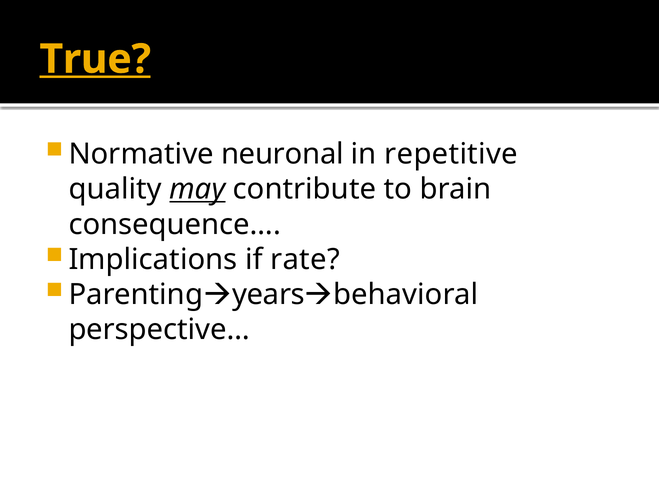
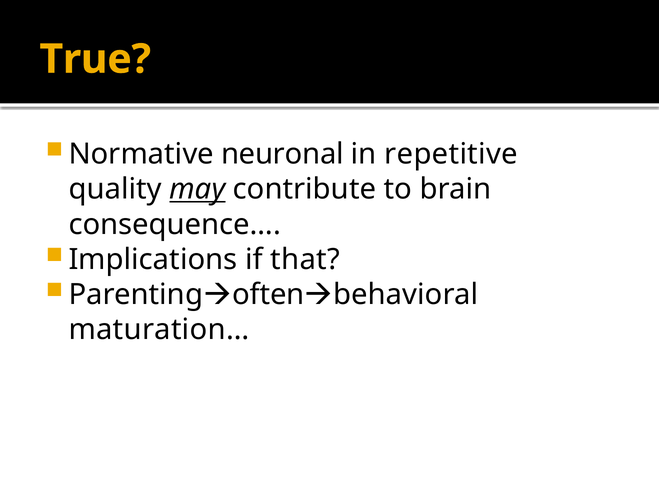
True underline: present -> none
rate: rate -> that
years: years -> often
perspective…: perspective… -> maturation…
